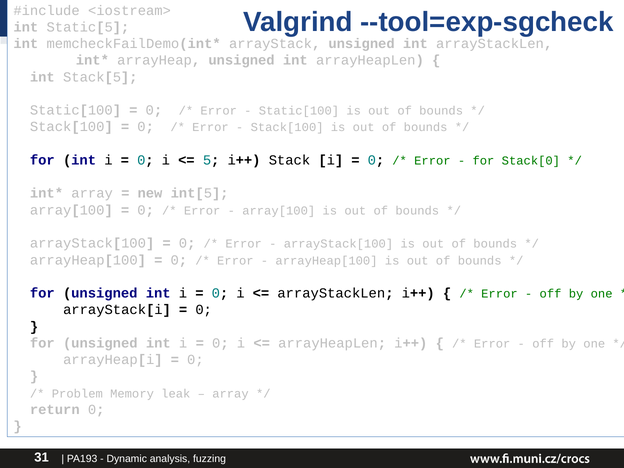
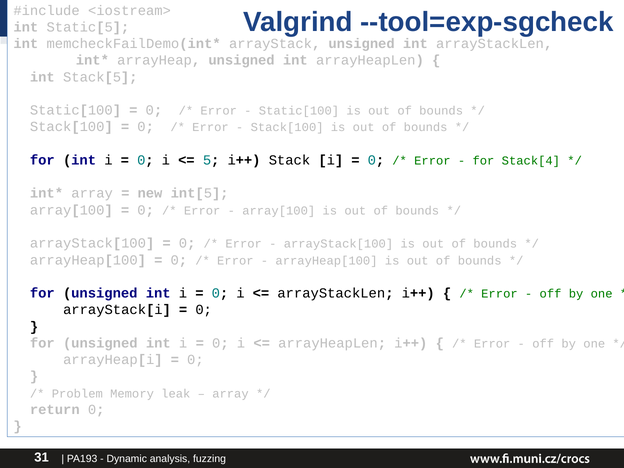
Stack[0: Stack[0 -> Stack[4
